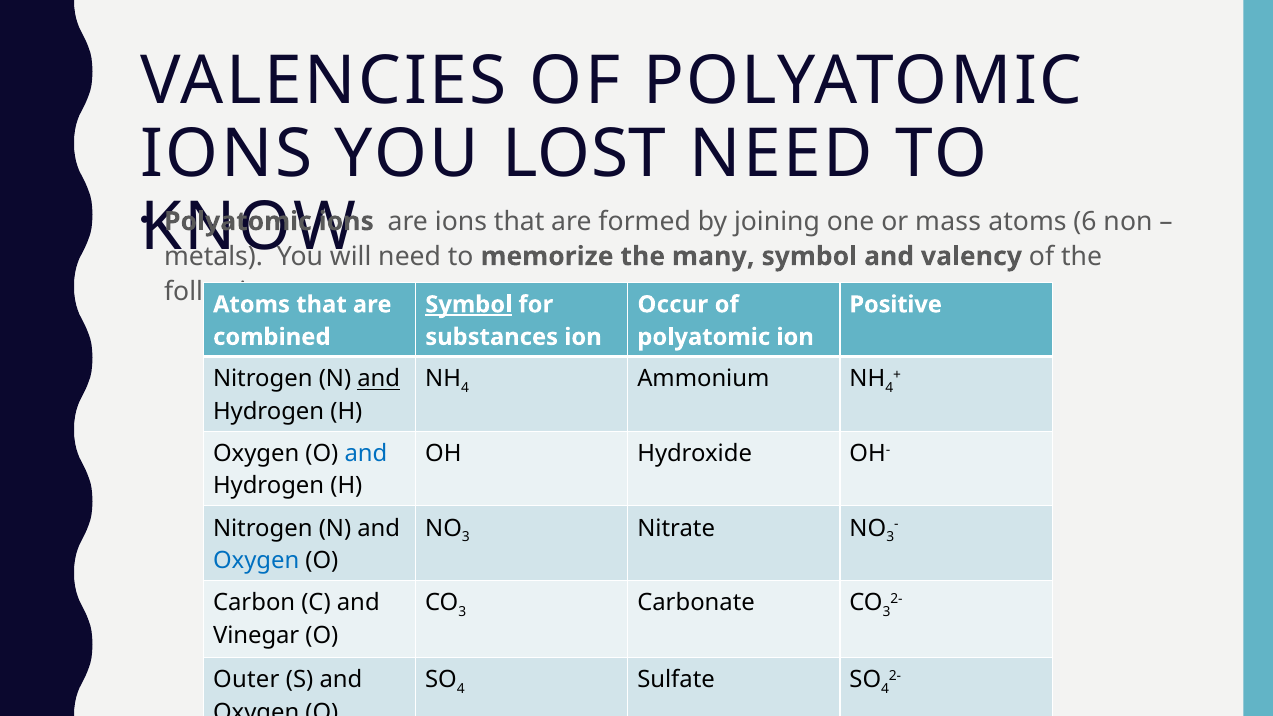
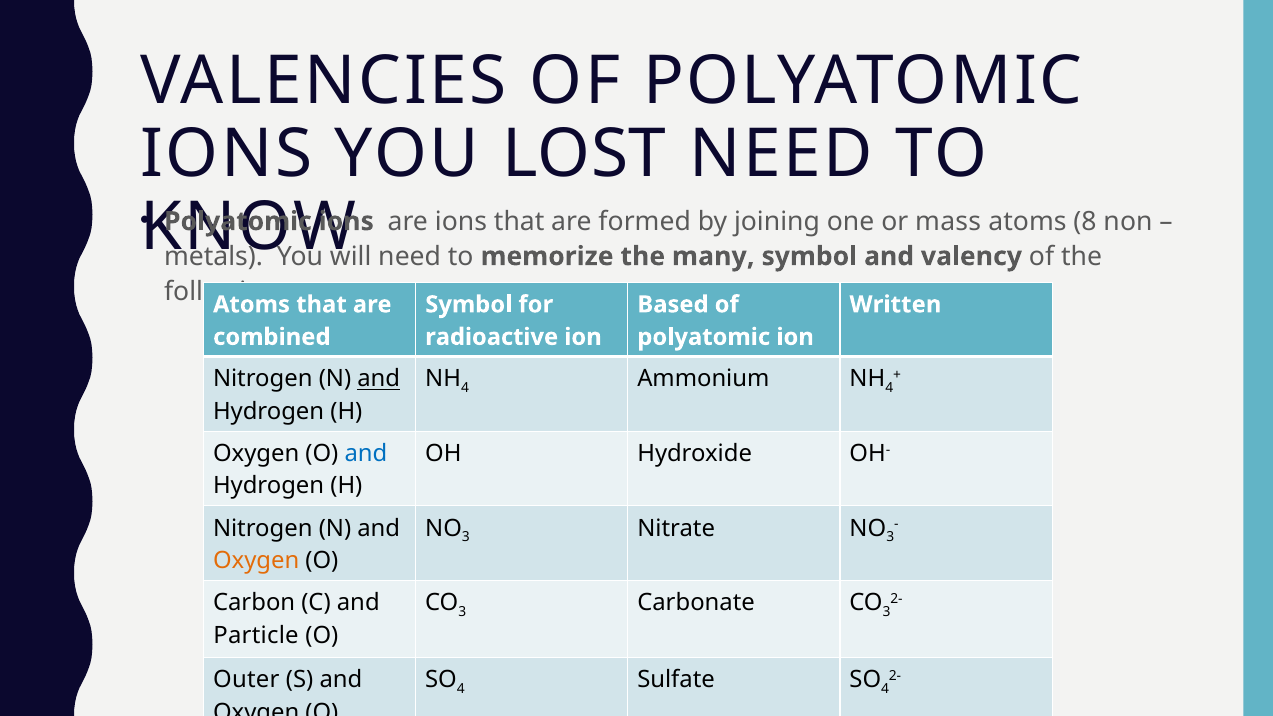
6: 6 -> 8
Symbol at (469, 305) underline: present -> none
Occur: Occur -> Based
Positive: Positive -> Written
substances: substances -> radioactive
Oxygen at (256, 561) colour: blue -> orange
Vinegar: Vinegar -> Particle
